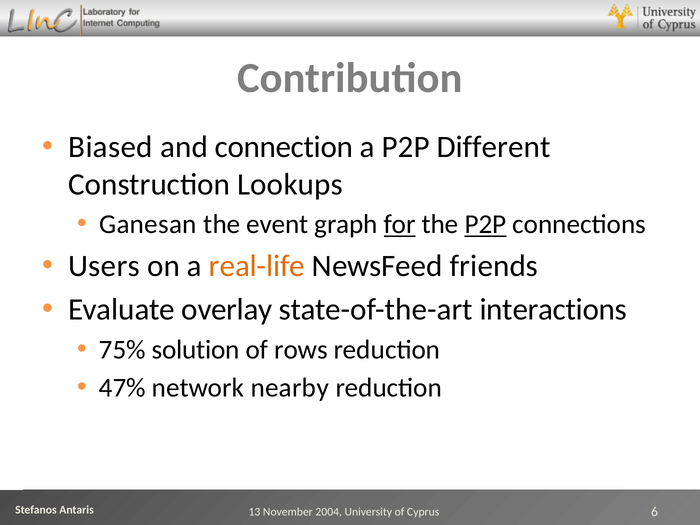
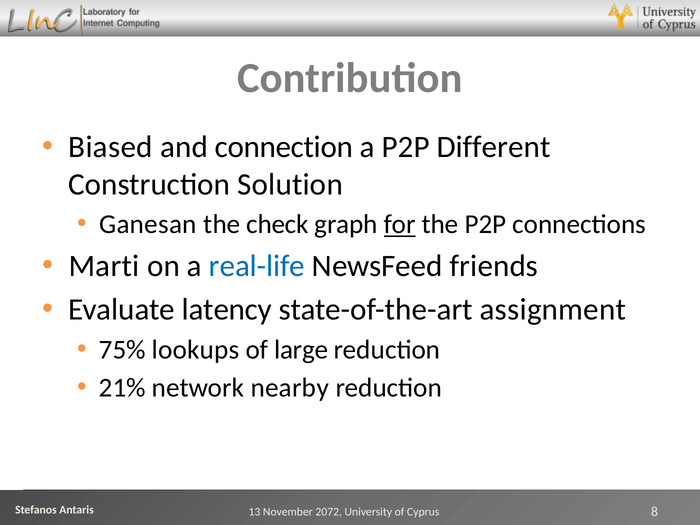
Lookups: Lookups -> Solution
event: event -> check
P2P at (485, 224) underline: present -> none
Users: Users -> Marti
real-life colour: orange -> blue
overlay: overlay -> latency
interactions: interactions -> assignment
solution: solution -> lookups
rows: rows -> large
47%: 47% -> 21%
2004: 2004 -> 2072
6: 6 -> 8
